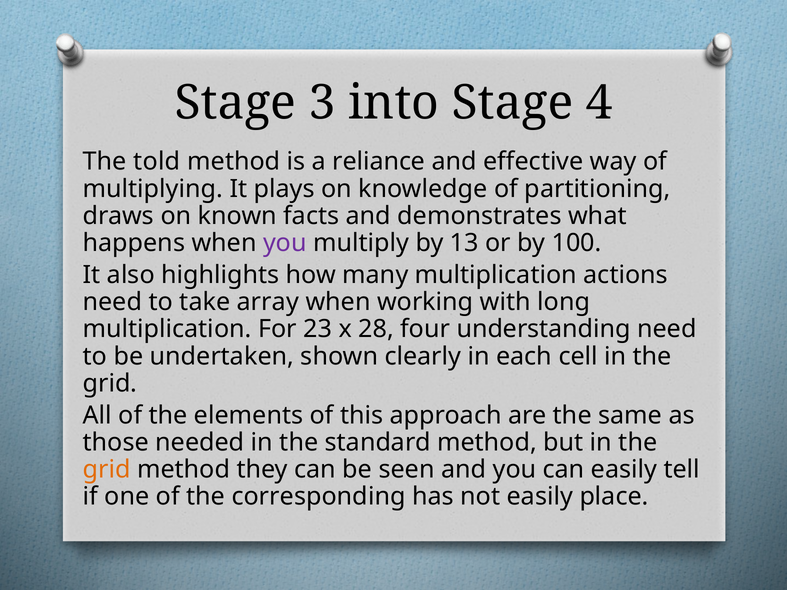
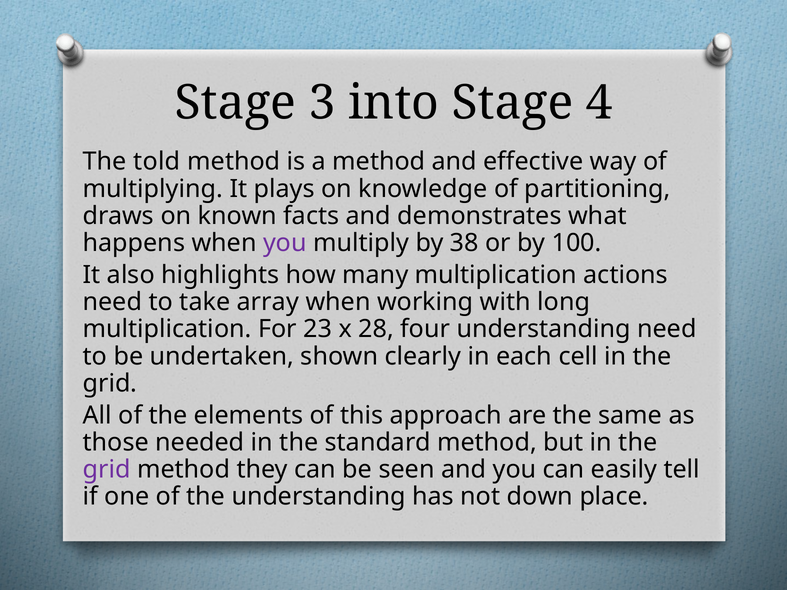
a reliance: reliance -> method
13: 13 -> 38
grid at (107, 470) colour: orange -> purple
the corresponding: corresponding -> understanding
not easily: easily -> down
